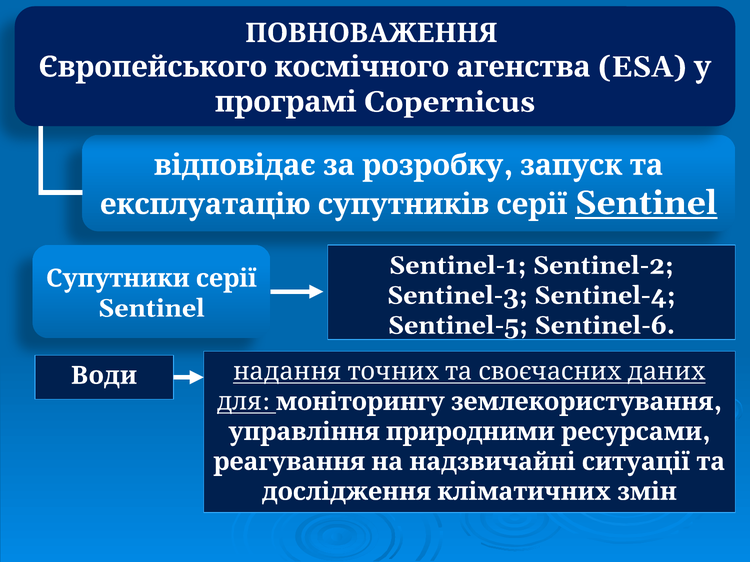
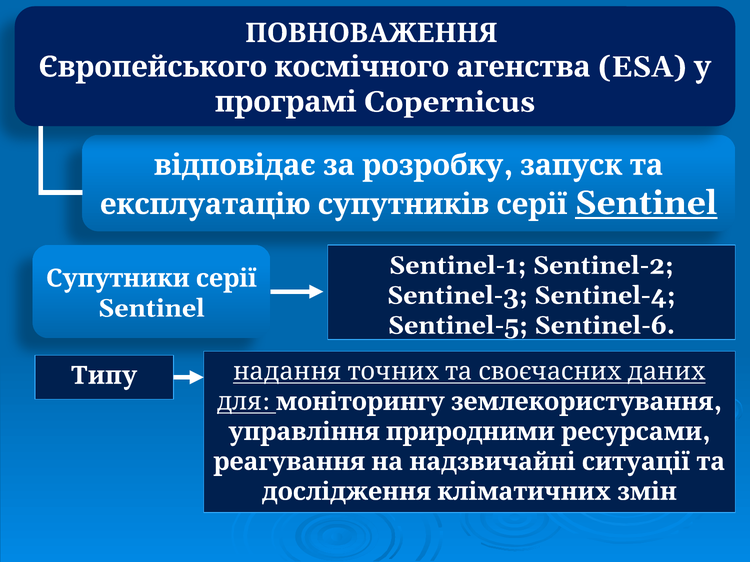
Води: Води -> Типу
